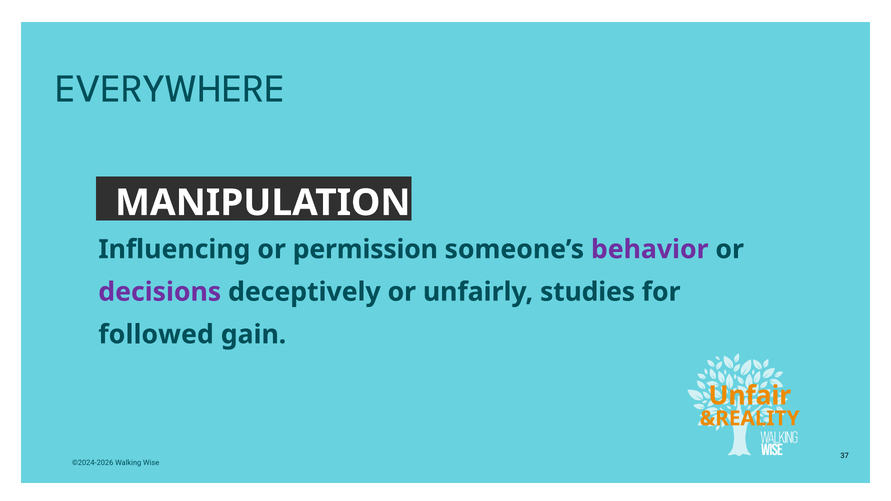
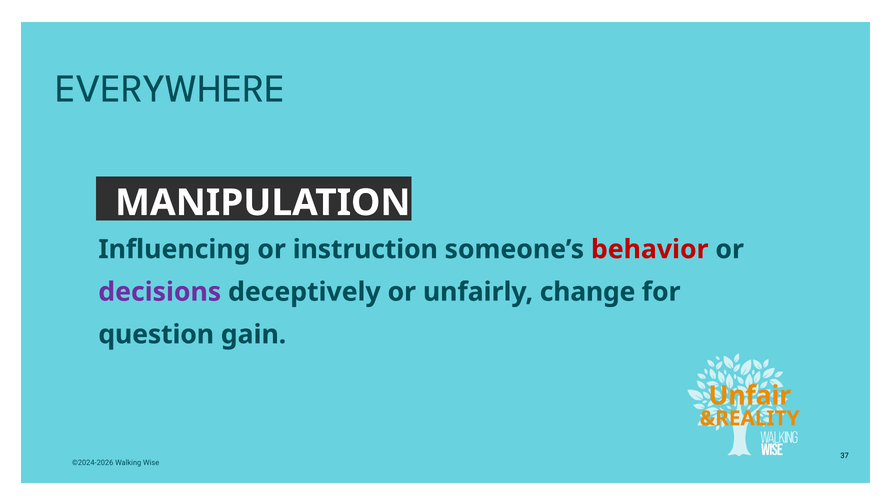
permission: permission -> instruction
behavior colour: purple -> red
studies: studies -> change
followed: followed -> question
